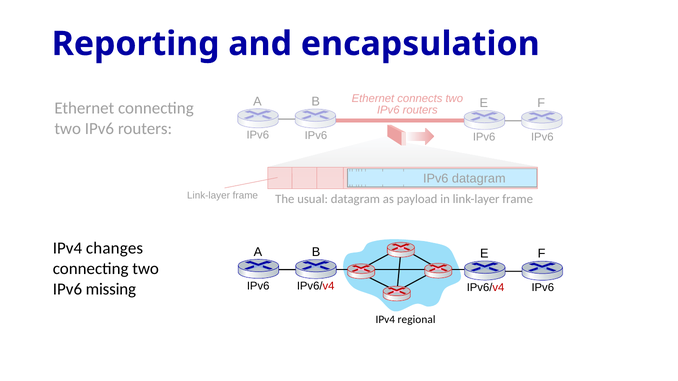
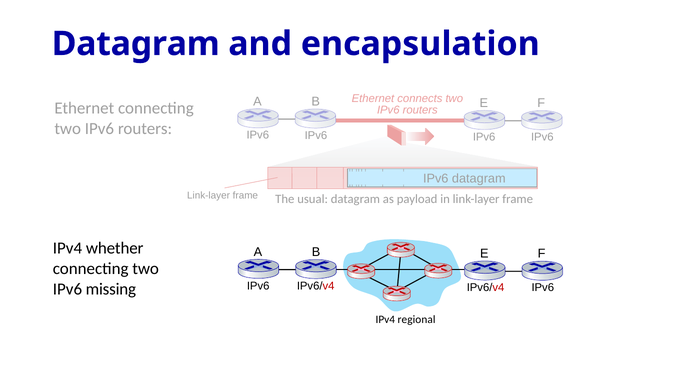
Reporting at (136, 44): Reporting -> Datagram
changes: changes -> whether
